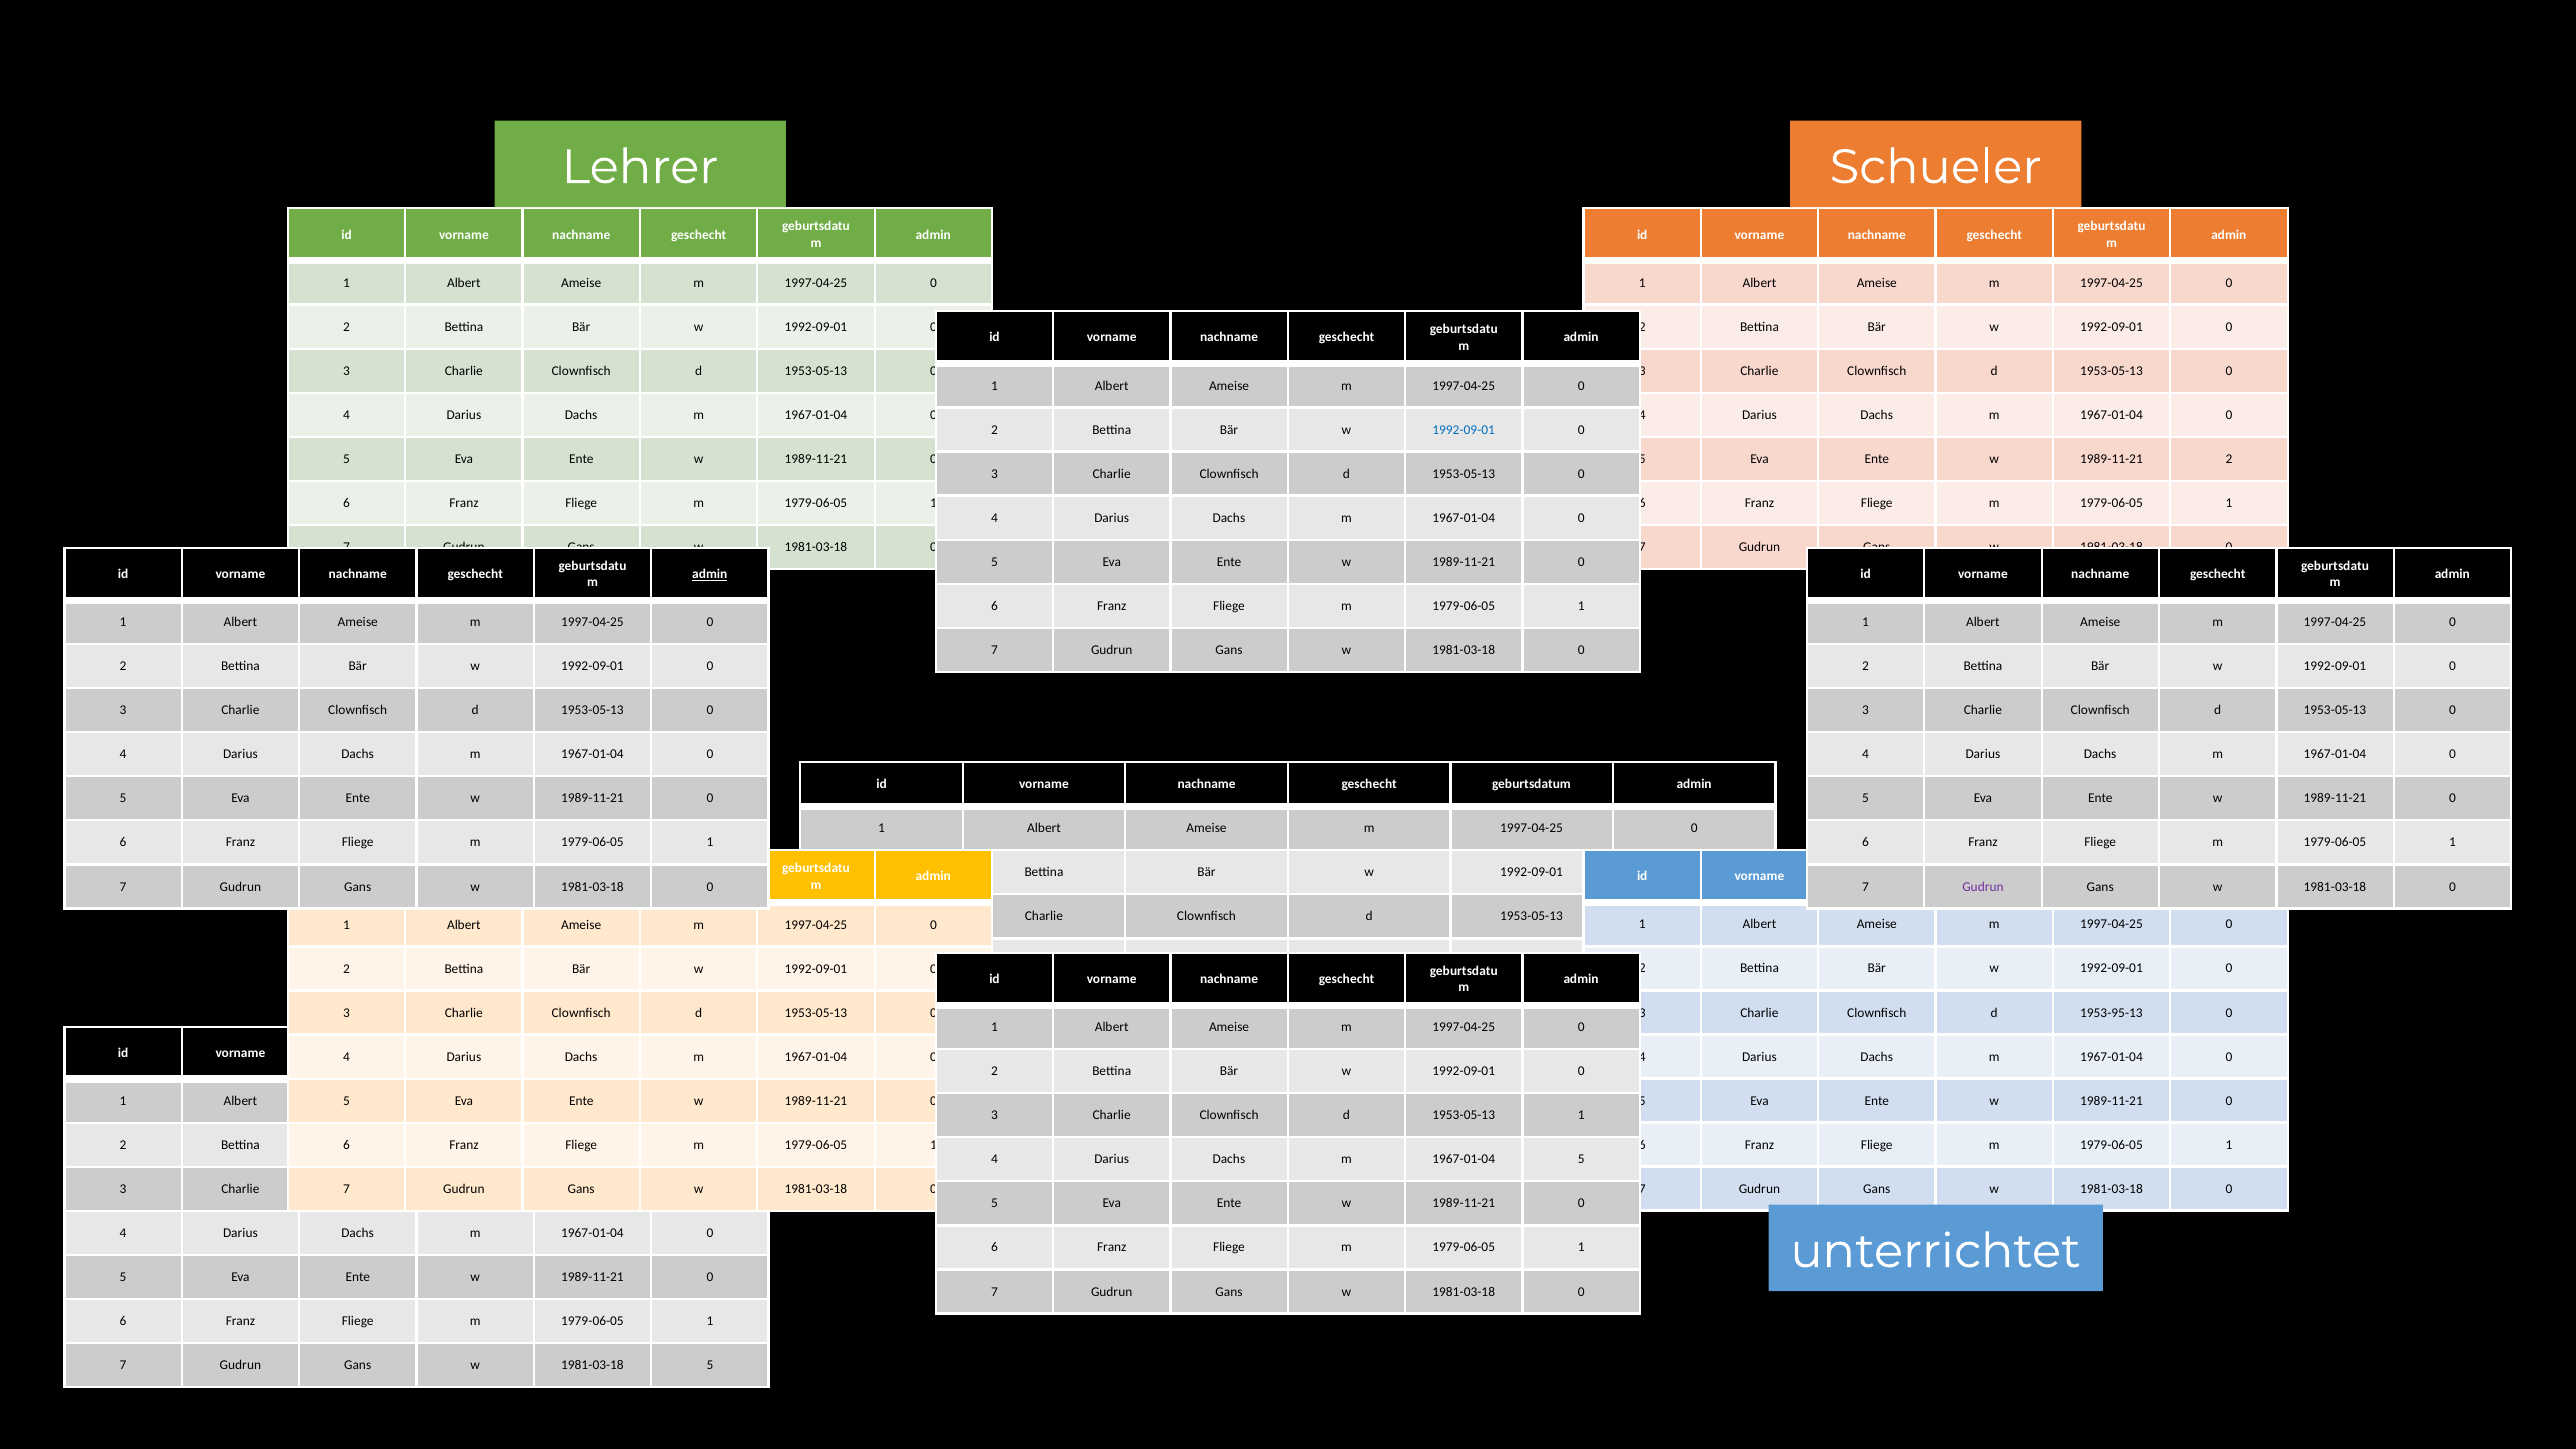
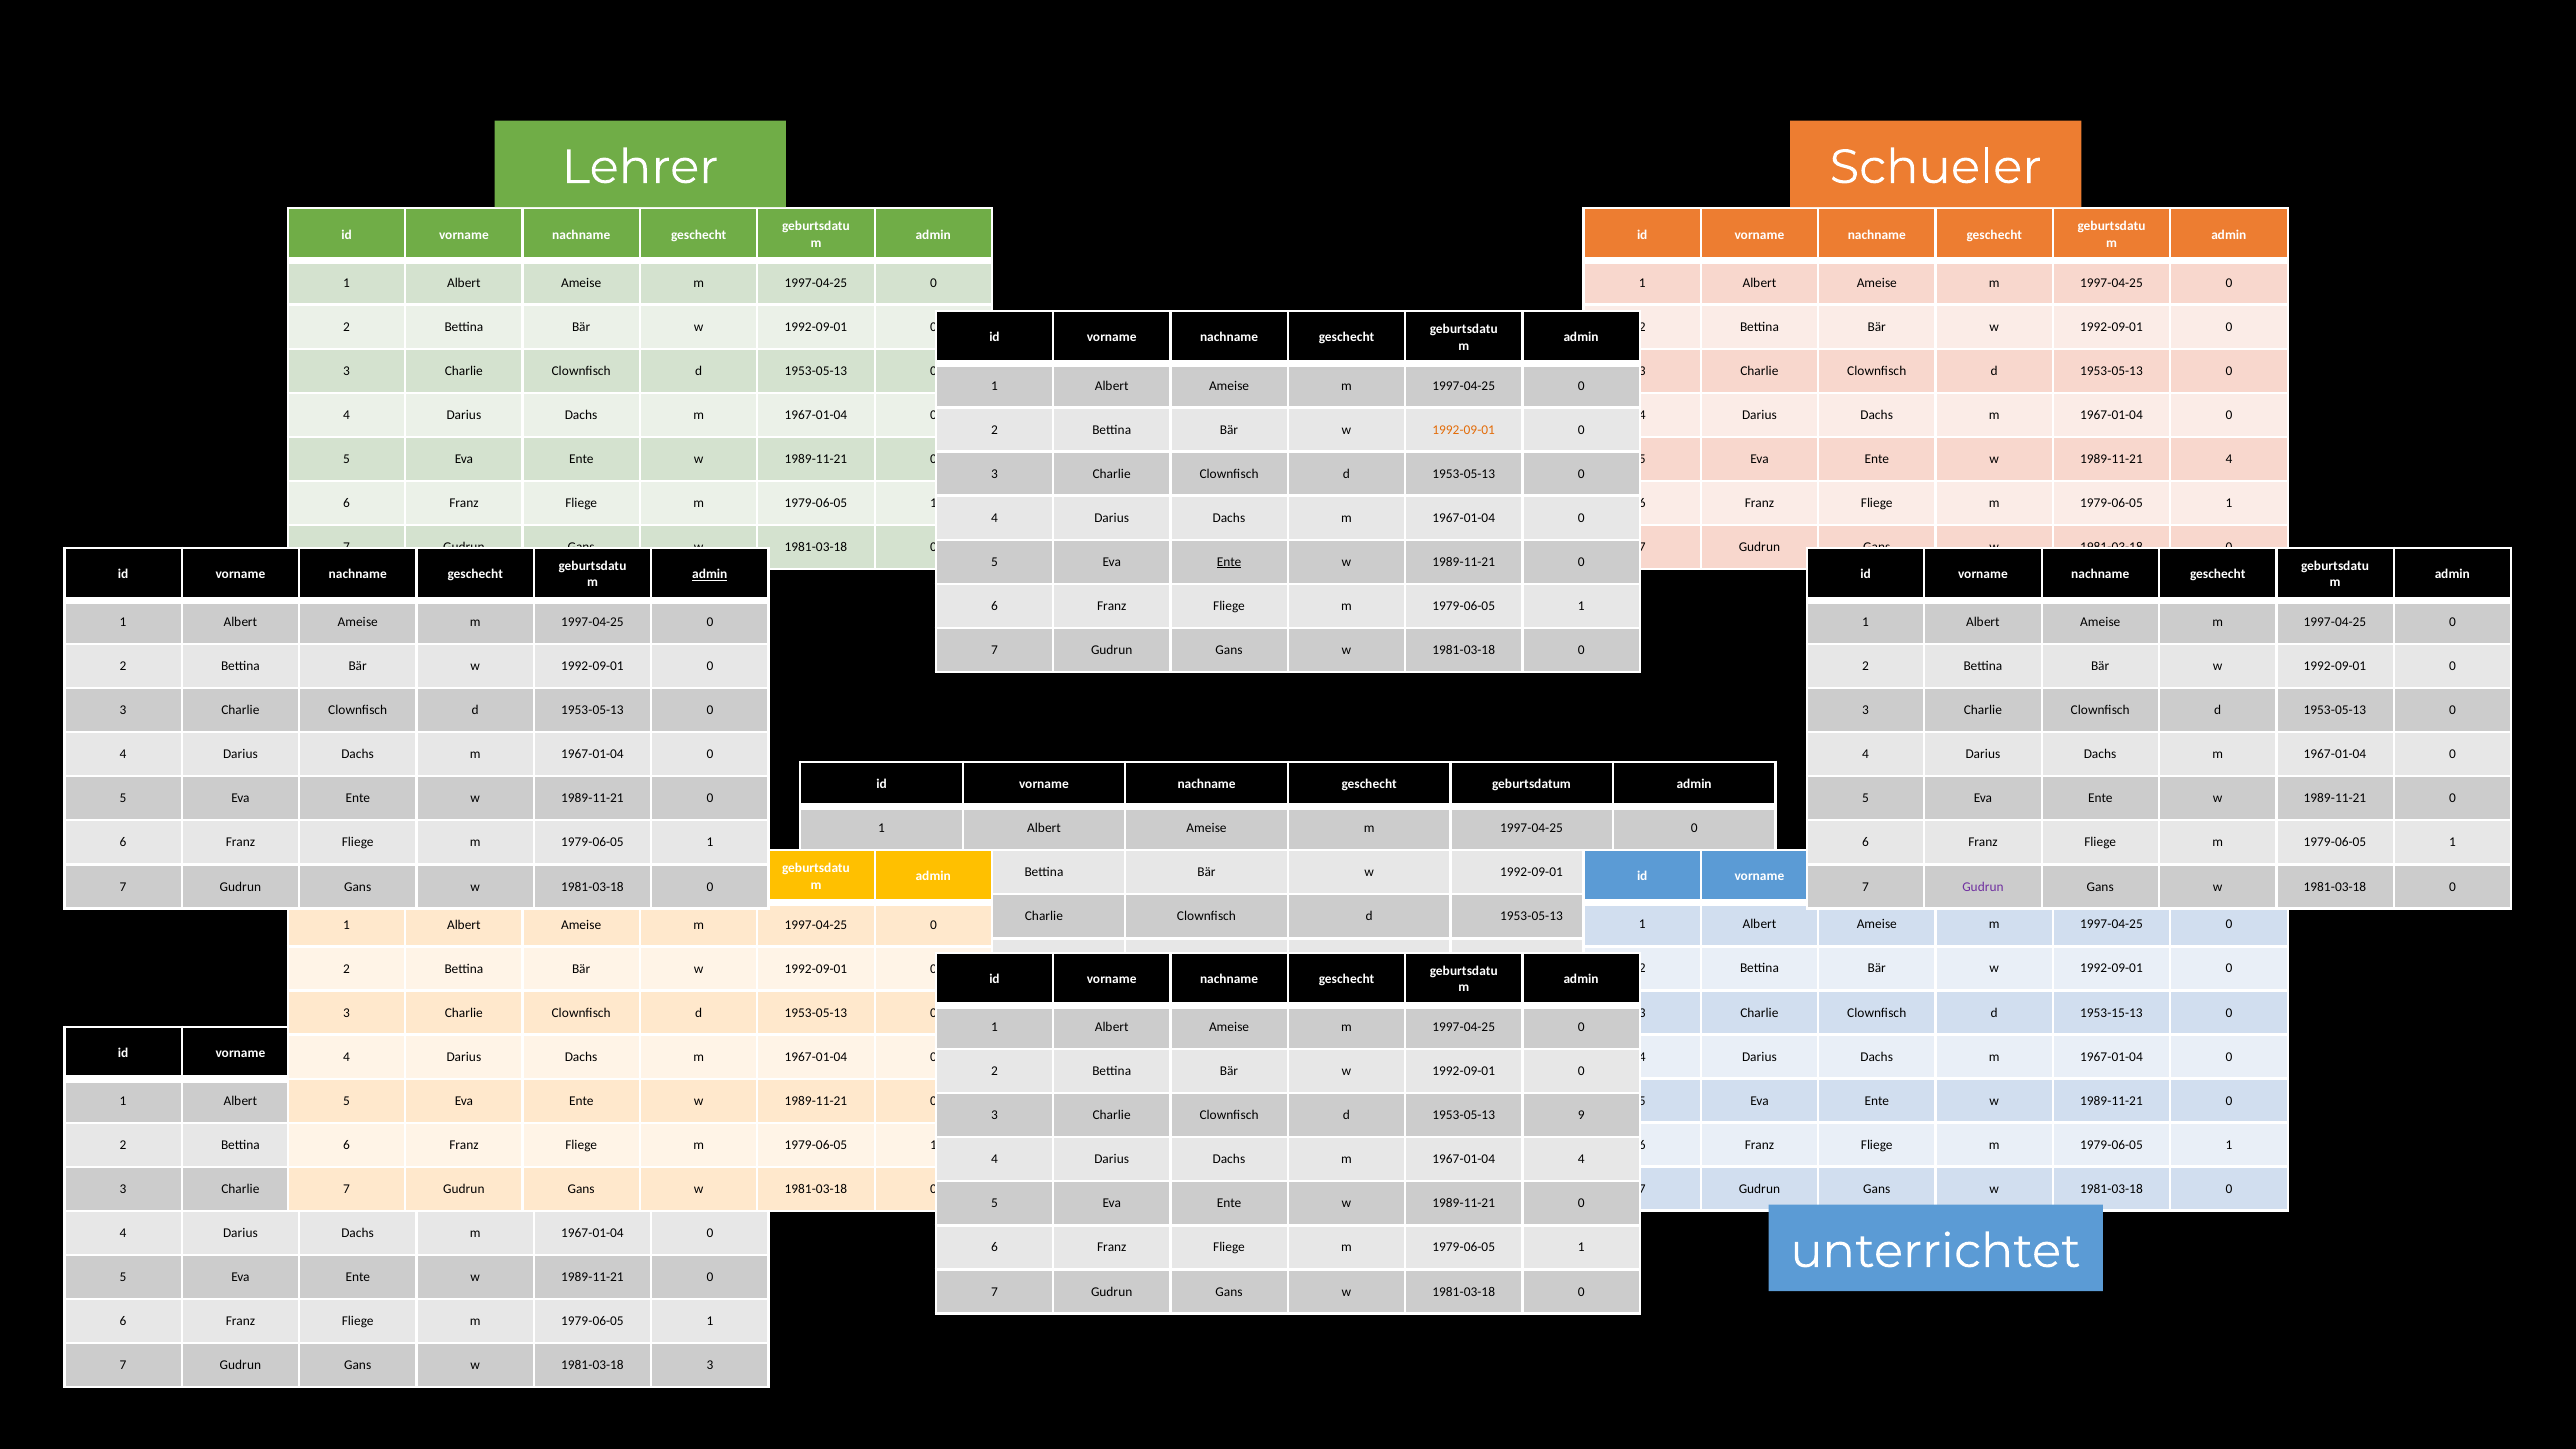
1992-09-01 at (1464, 430) colour: blue -> orange
1989-11-21 2: 2 -> 4
Ente at (1229, 562) underline: none -> present
1953-95-13: 1953-95-13 -> 1953-15-13
1953-05-13 1: 1 -> 9
1967-01-04 5: 5 -> 4
1981-03-18 5: 5 -> 3
